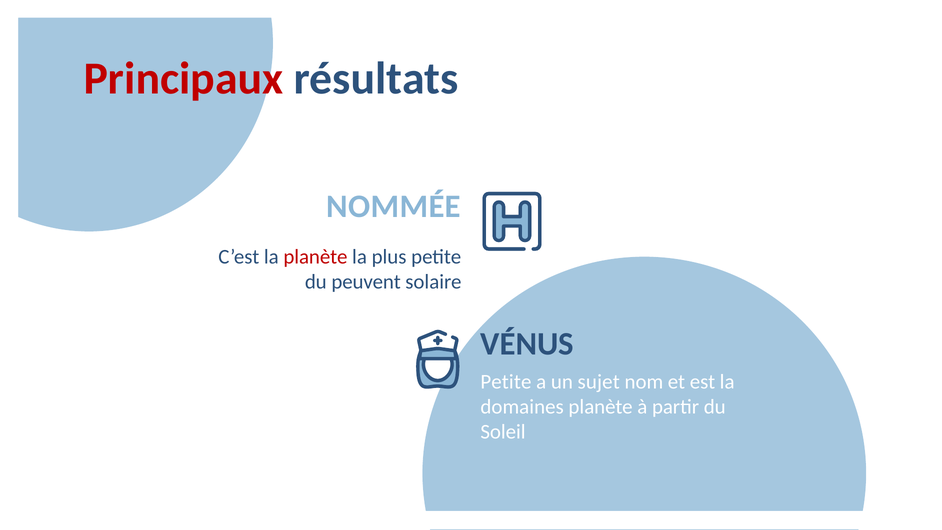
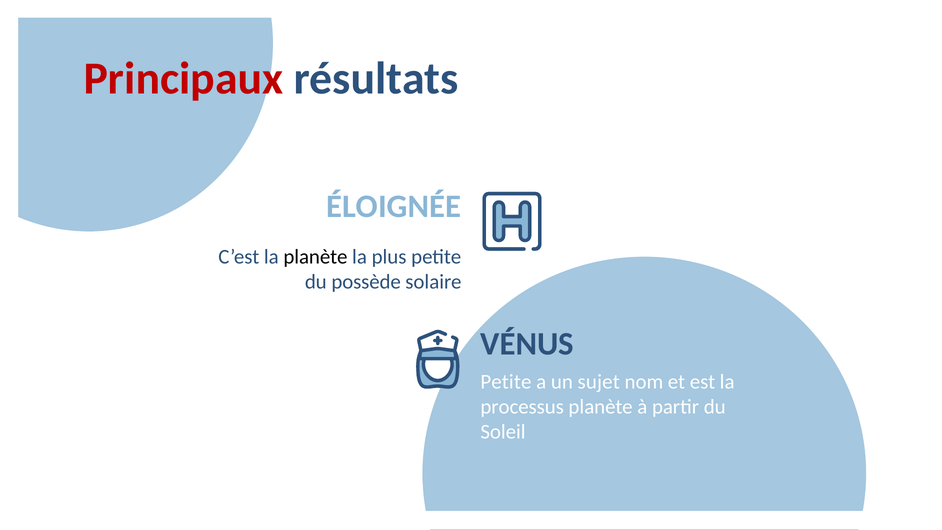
NOMMÉE: NOMMÉE -> ÉLOIGNÉE
planète at (315, 257) colour: red -> black
peuvent: peuvent -> possède
domaines: domaines -> processus
